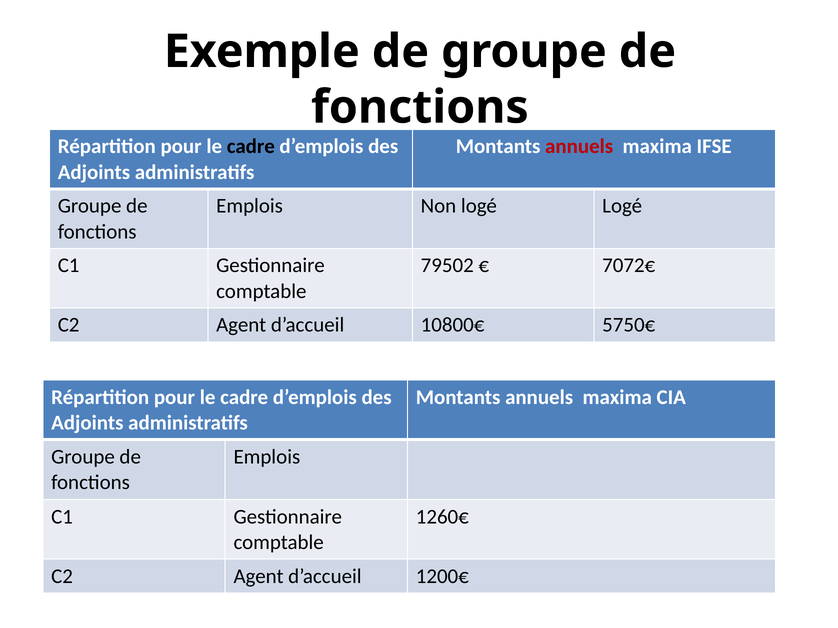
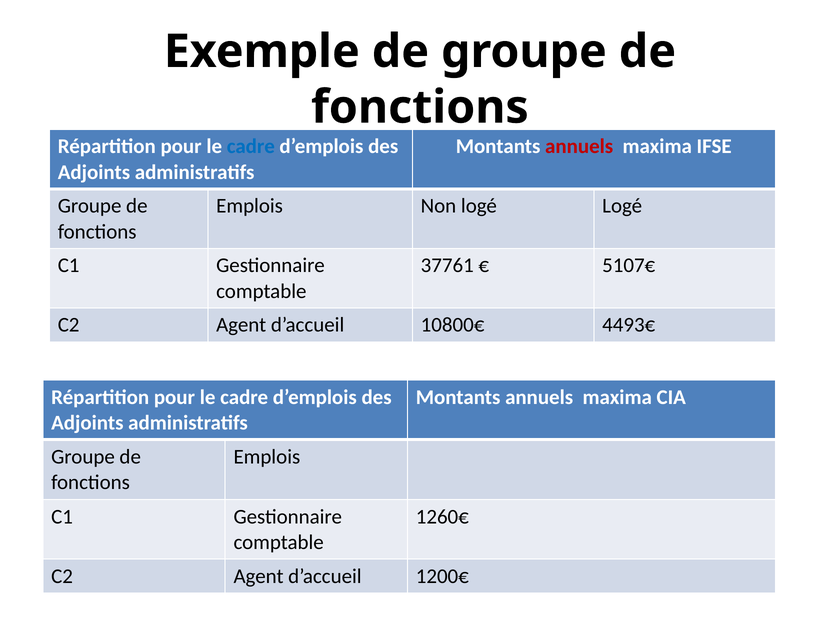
cadre at (251, 147) colour: black -> blue
79502: 79502 -> 37761
7072€: 7072€ -> 5107€
5750€: 5750€ -> 4493€
